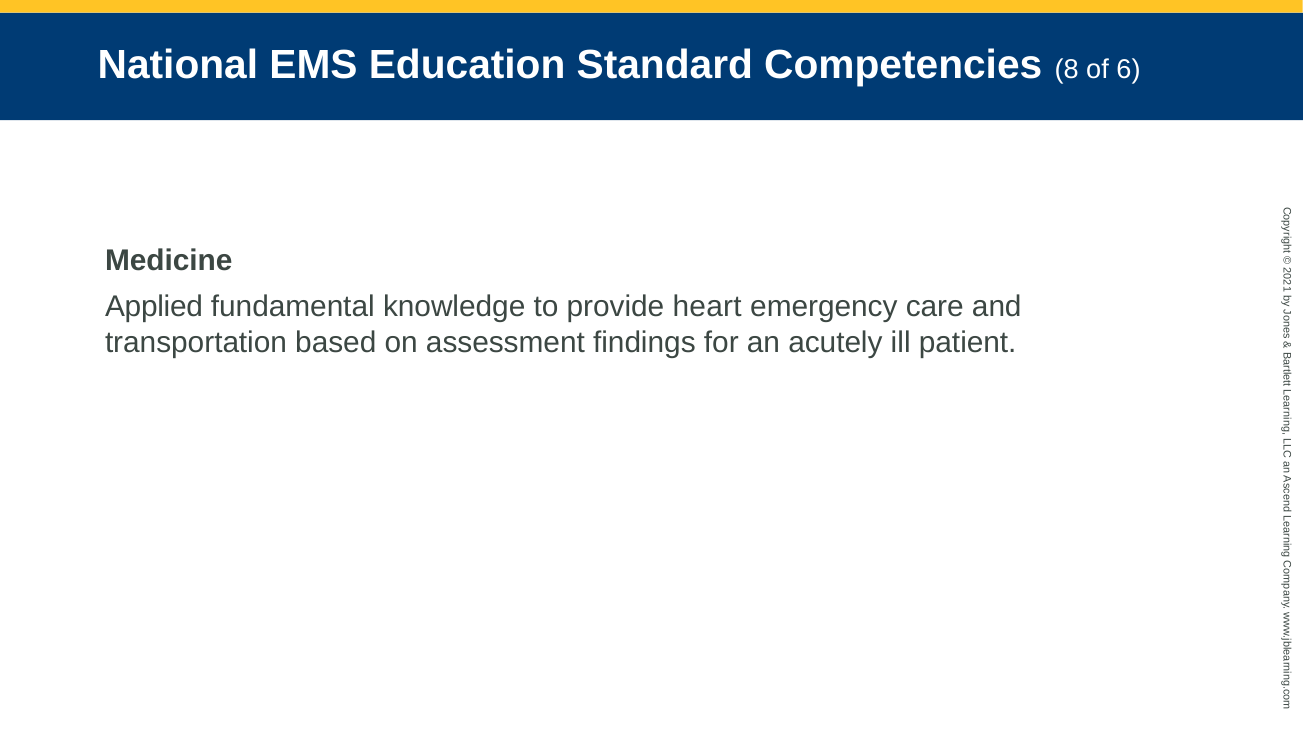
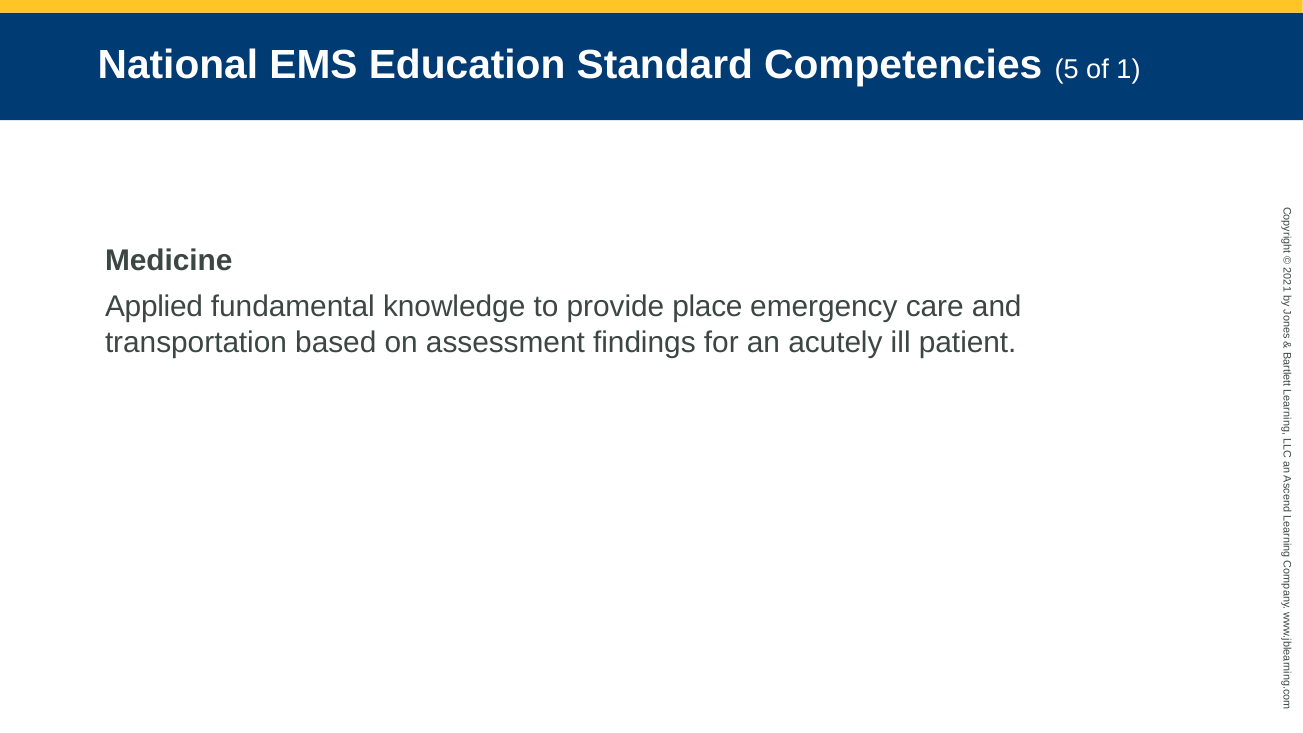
8: 8 -> 5
of 6: 6 -> 1
heart: heart -> place
